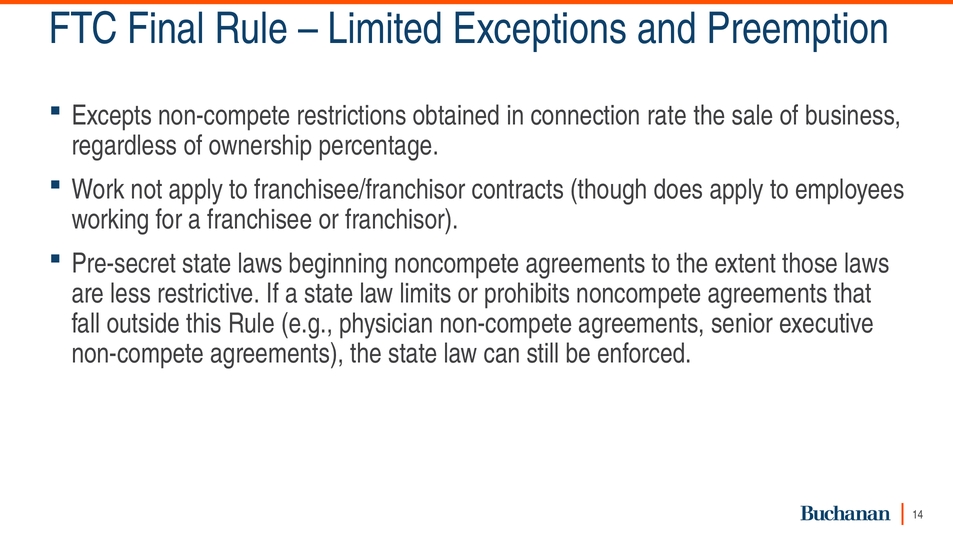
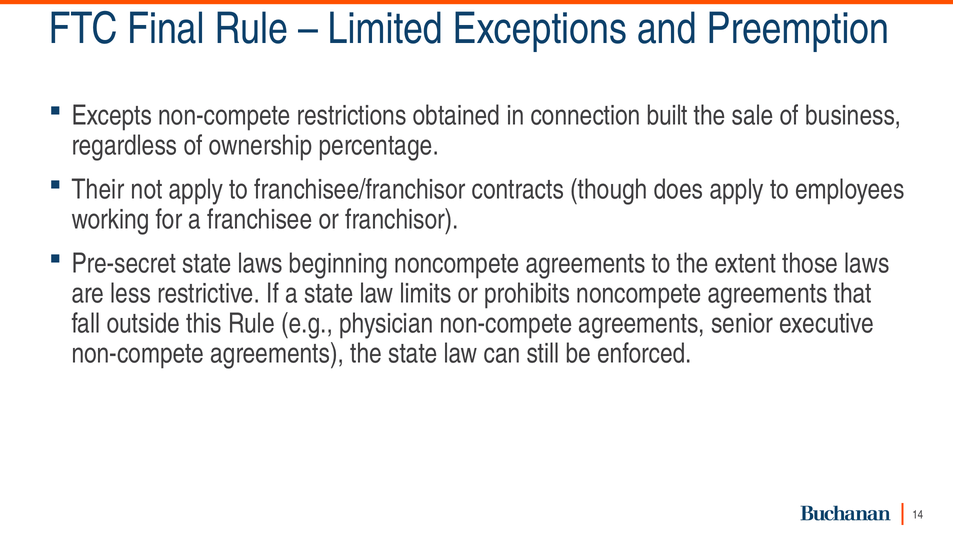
rate: rate -> built
Work: Work -> Their
